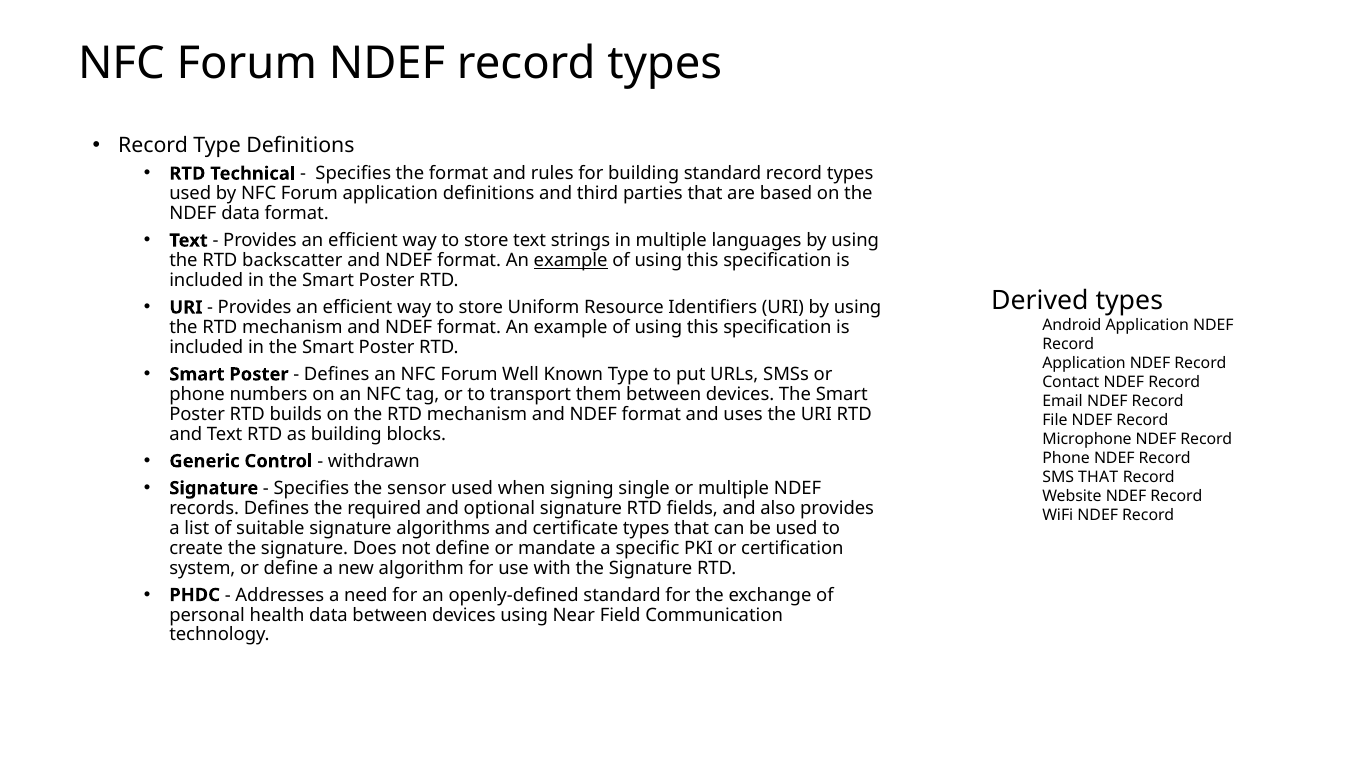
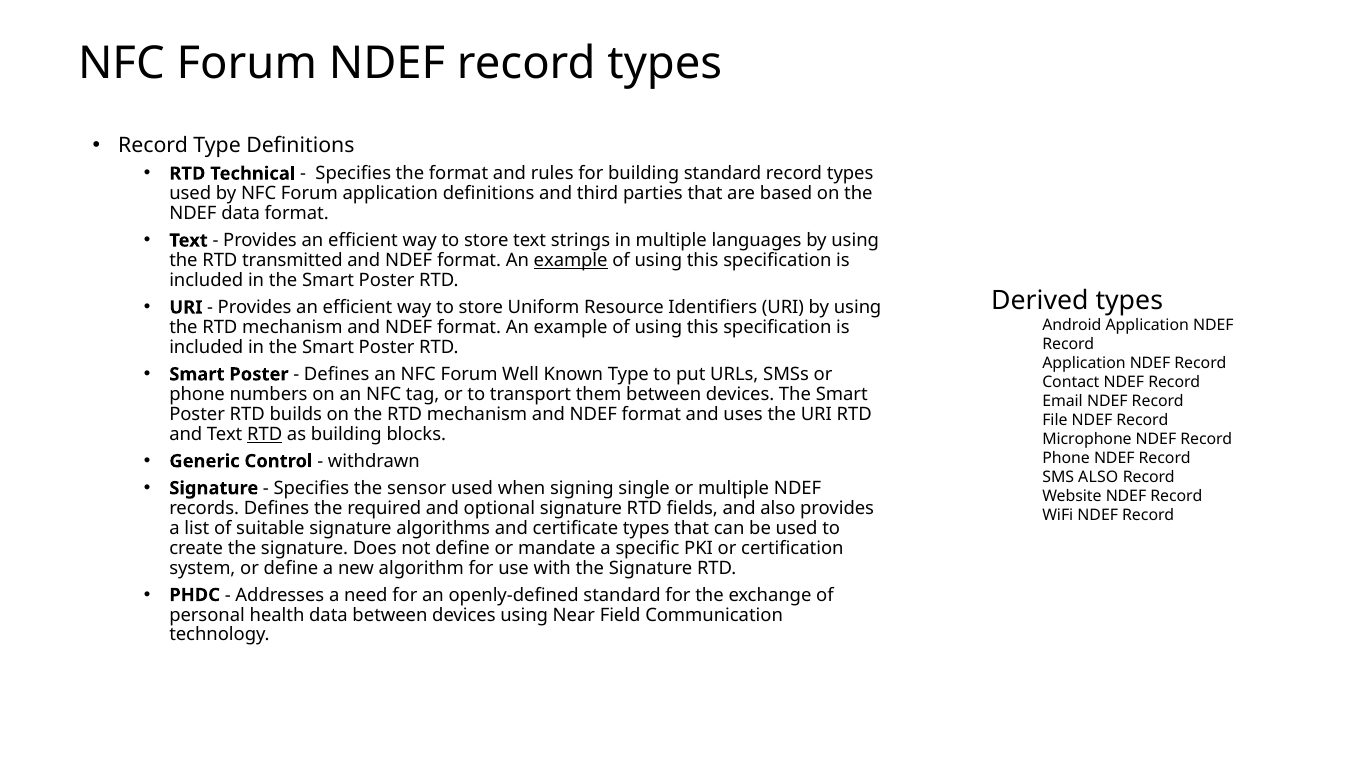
backscatter: backscatter -> transmitted
RTD at (265, 434) underline: none -> present
SMS THAT: THAT -> ALSO
